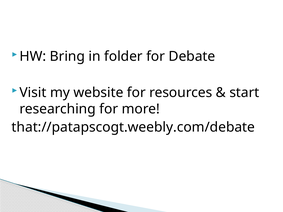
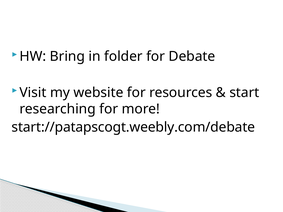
that://patapscogt.weebly.com/debate: that://patapscogt.weebly.com/debate -> start://patapscogt.weebly.com/debate
